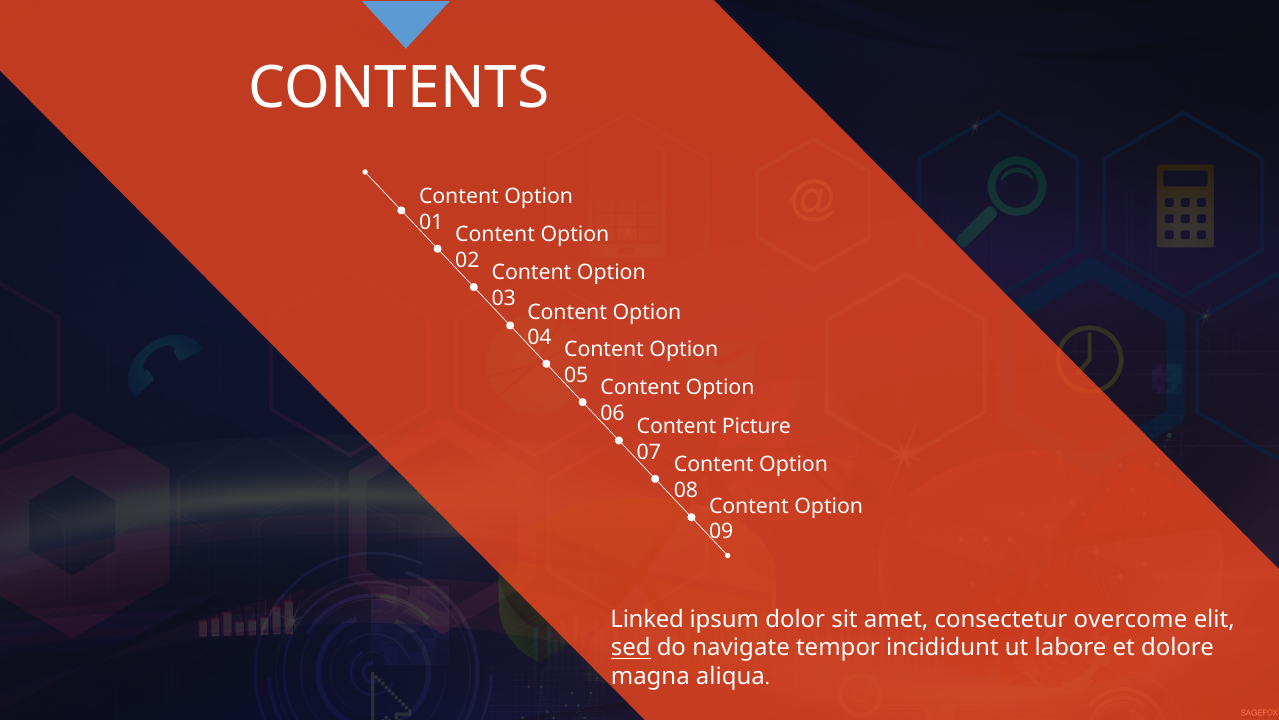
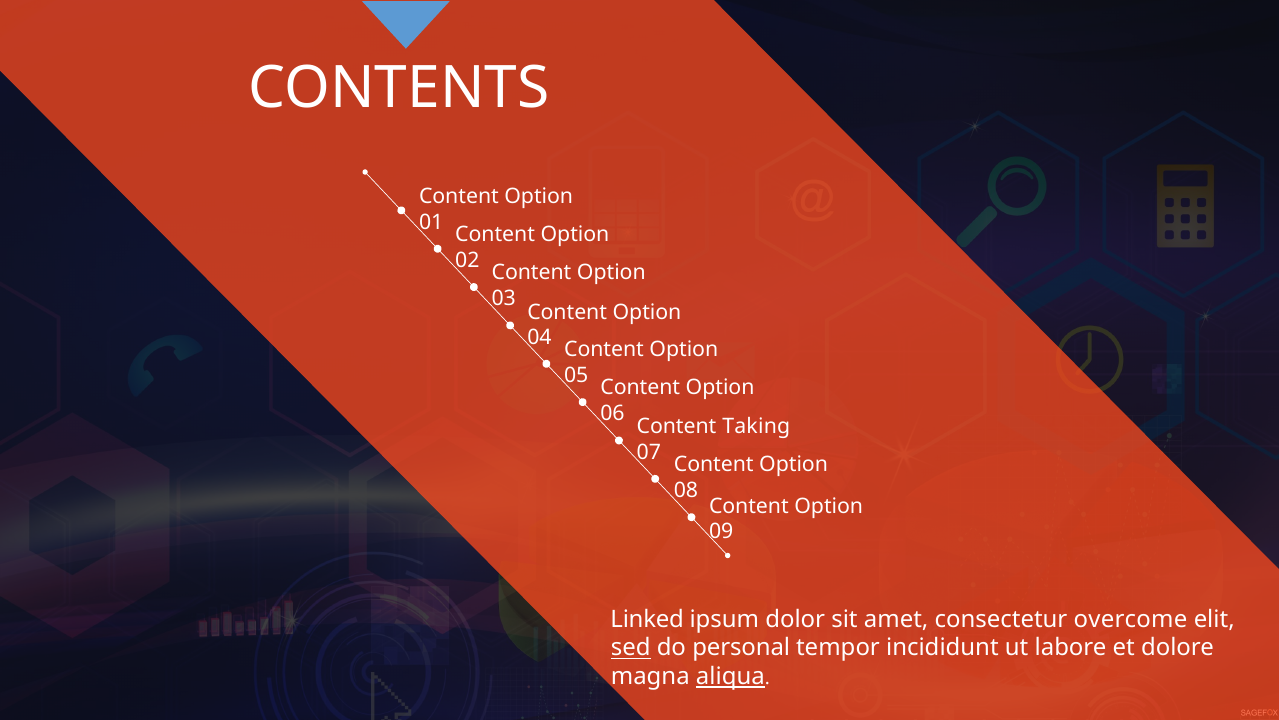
Picture: Picture -> Taking
navigate: navigate -> personal
aliqua underline: none -> present
